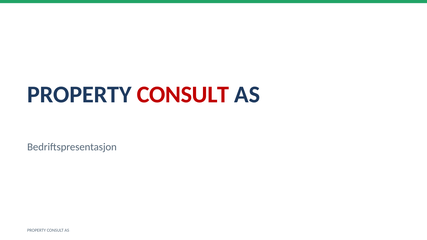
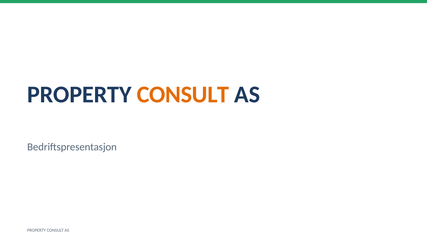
CONSULT at (183, 95) colour: red -> orange
